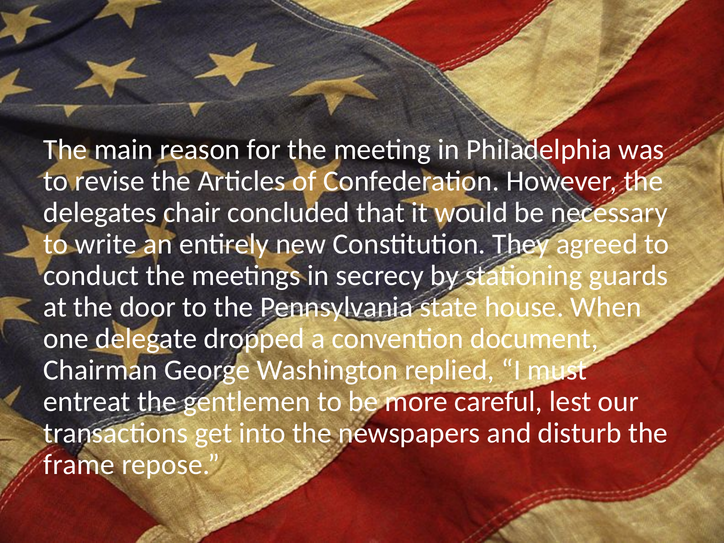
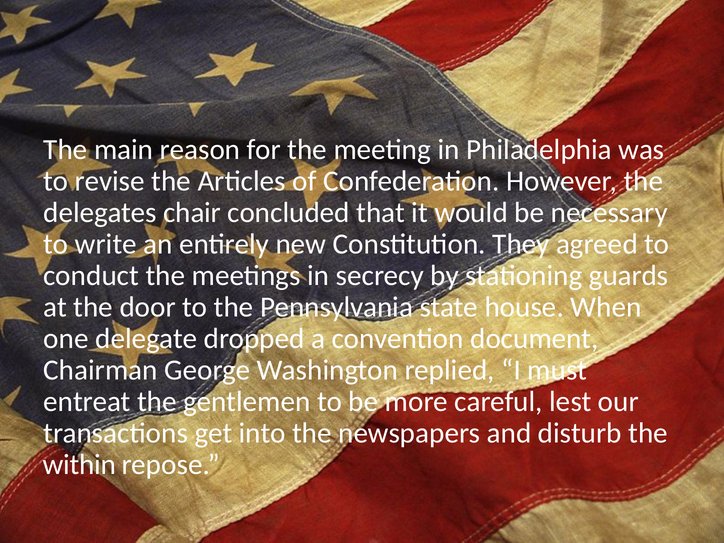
frame: frame -> within
